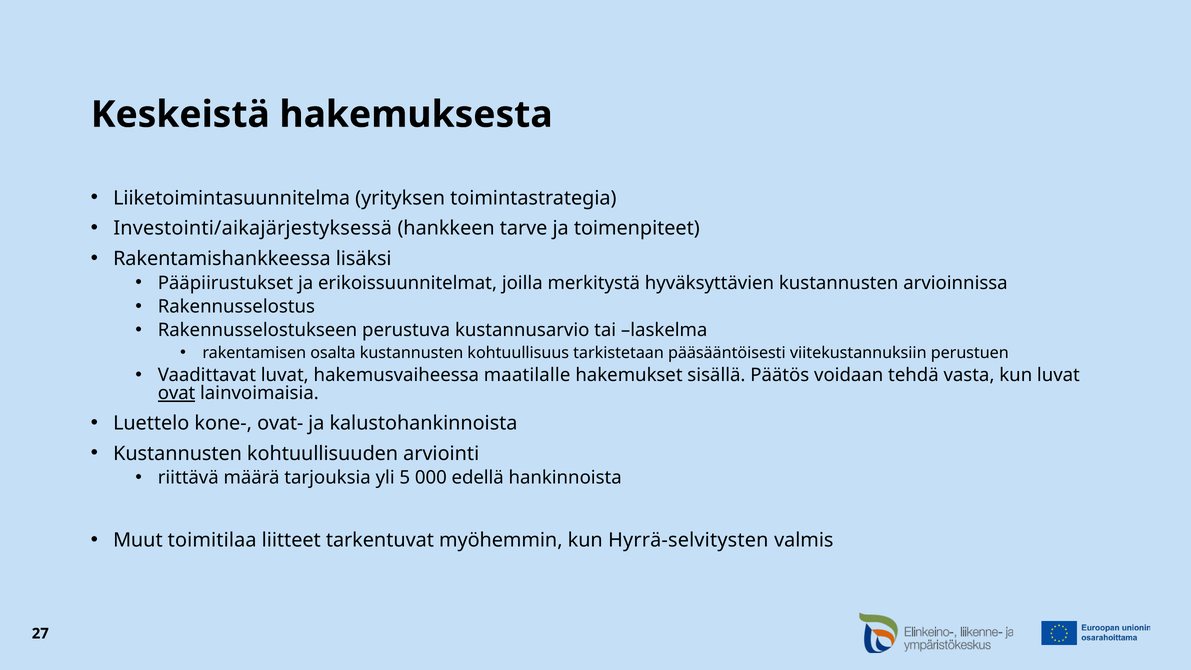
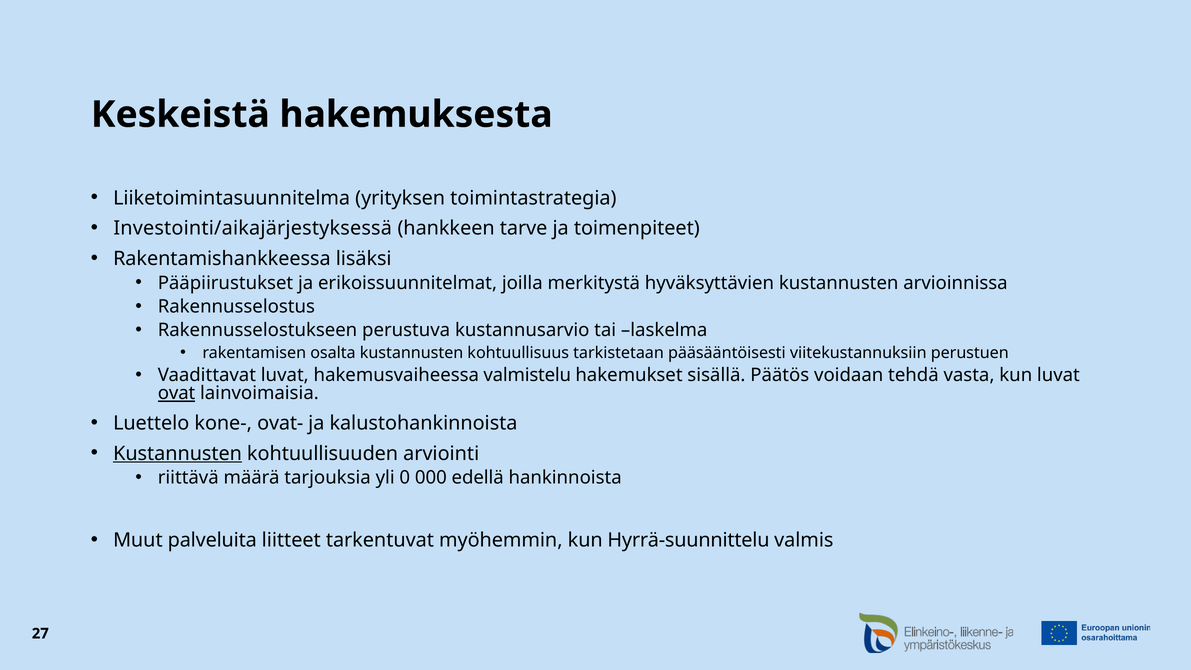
maatilalle: maatilalle -> valmistelu
Kustannusten at (178, 453) underline: none -> present
5: 5 -> 0
toimitilaa: toimitilaa -> palveluita
Hyrrä-selvitysten: Hyrrä-selvitysten -> Hyrrä-suunnittelu
